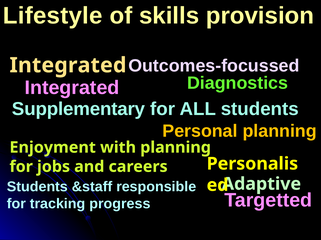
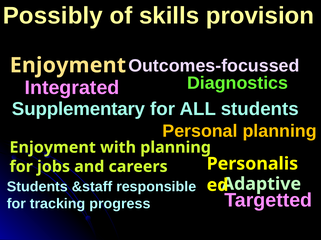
Lifestyle: Lifestyle -> Possibly
Integrated at (68, 65): Integrated -> Enjoyment
